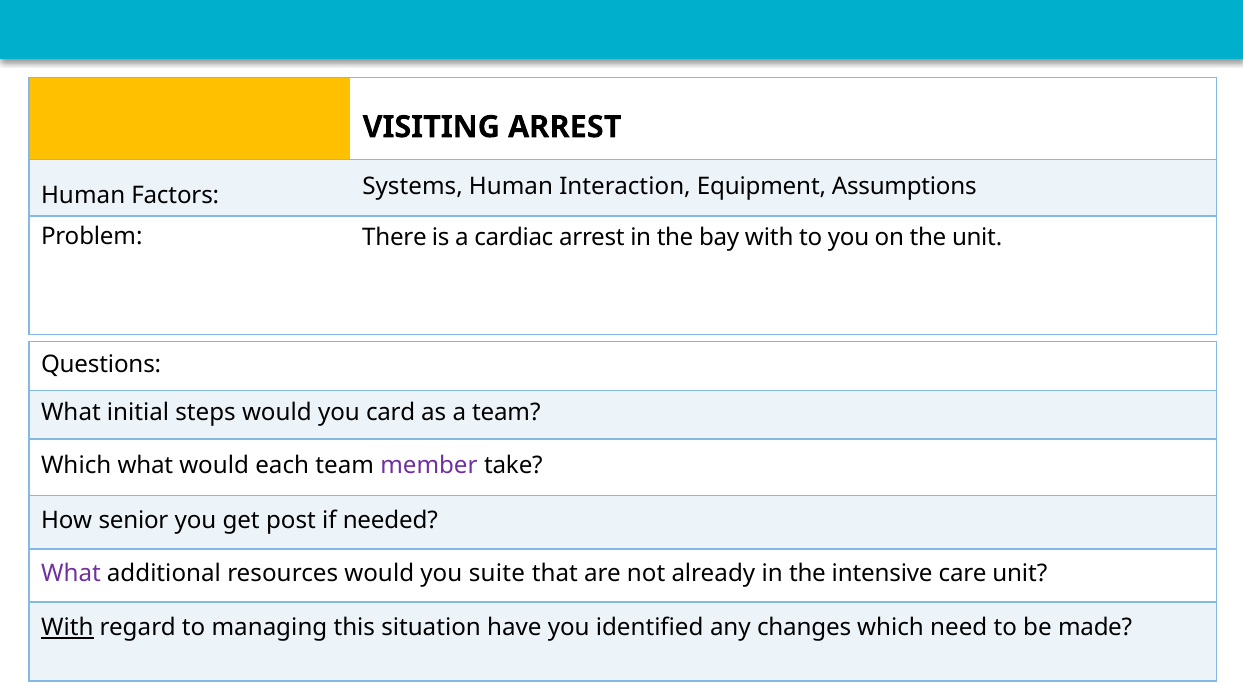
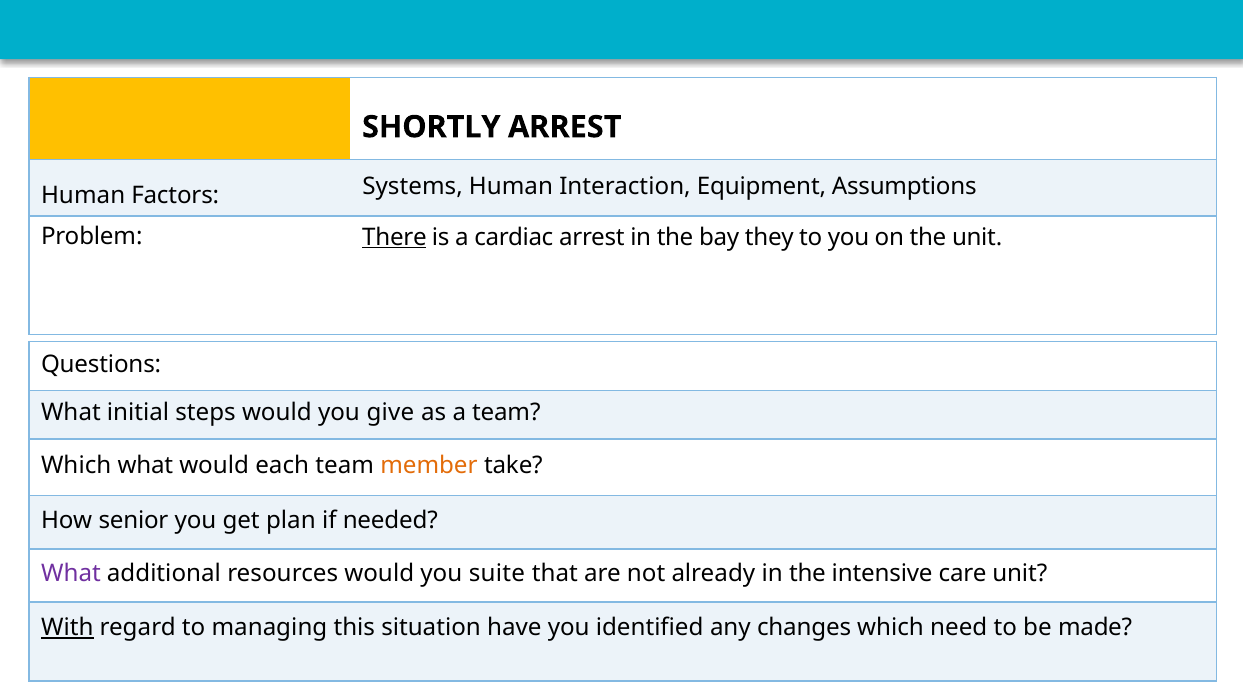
VISITING: VISITING -> SHORTLY
There underline: none -> present
bay with: with -> they
card: card -> give
member colour: purple -> orange
post: post -> plan
